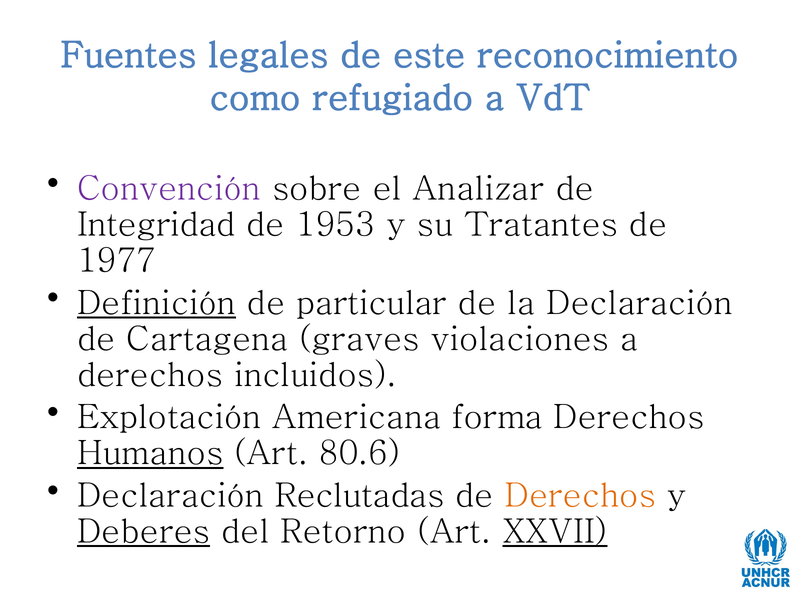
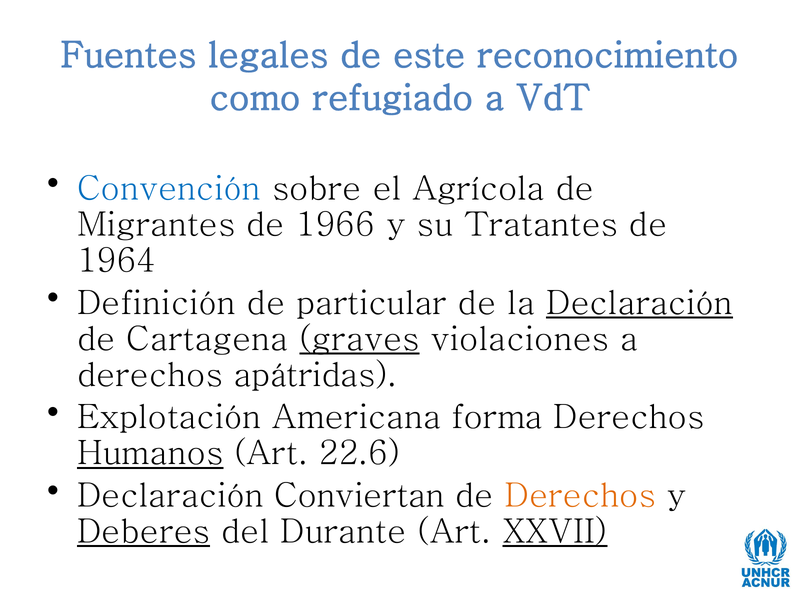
Convención colour: purple -> blue
Analizar: Analizar -> Agrícola
Integridad: Integridad -> Migrantes
1953: 1953 -> 1966
1977: 1977 -> 1964
Definición underline: present -> none
Declaración at (640, 303) underline: none -> present
graves underline: none -> present
incluidos: incluidos -> apátridas
80.6: 80.6 -> 22.6
Reclutadas: Reclutadas -> Conviertan
Retorno: Retorno -> Durante
